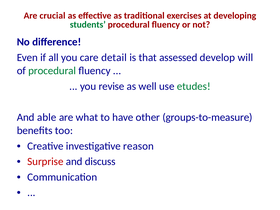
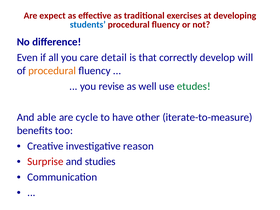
crucial: crucial -> expect
students colour: green -> blue
assessed: assessed -> correctly
procedural at (52, 71) colour: green -> orange
what: what -> cycle
groups-to-measure: groups-to-measure -> iterate-to-measure
discuss: discuss -> studies
